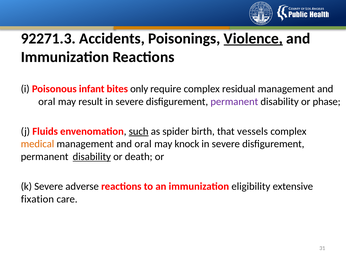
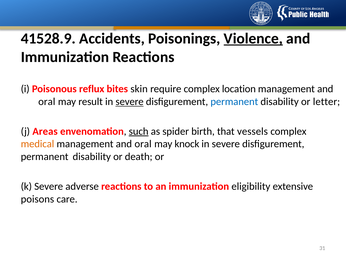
92271.3: 92271.3 -> 41528.9
infant: infant -> reflux
only: only -> skin
residual: residual -> location
severe at (130, 101) underline: none -> present
permanent at (234, 101) colour: purple -> blue
phase: phase -> letter
Fluids: Fluids -> Areas
disability at (92, 156) underline: present -> none
fixation: fixation -> poisons
